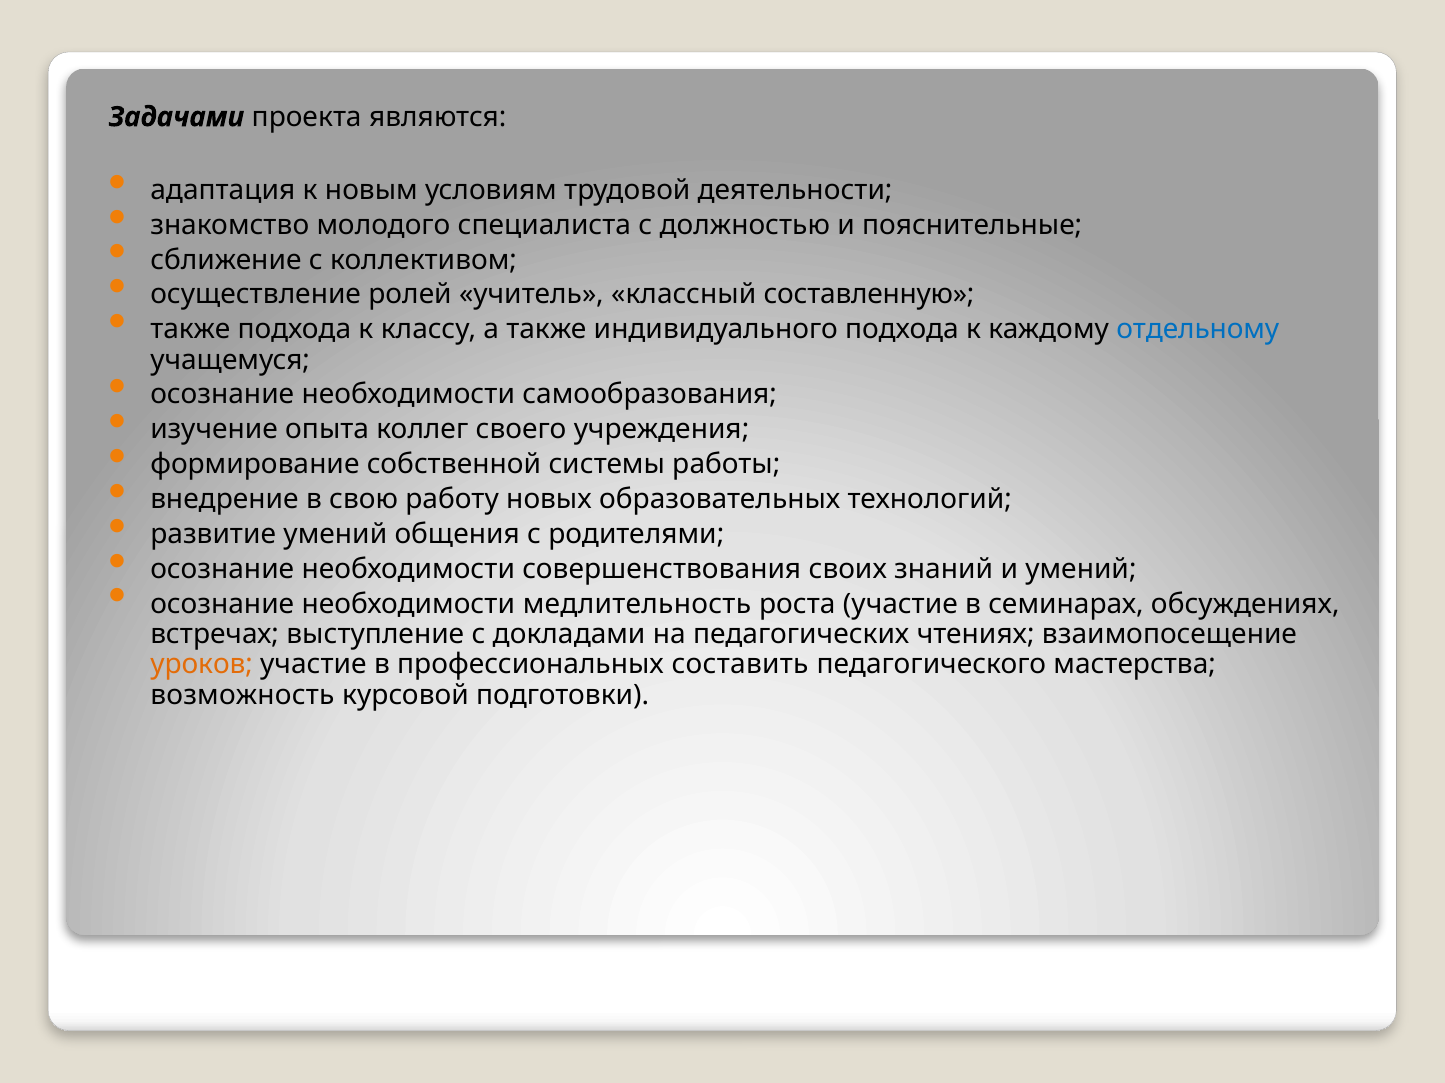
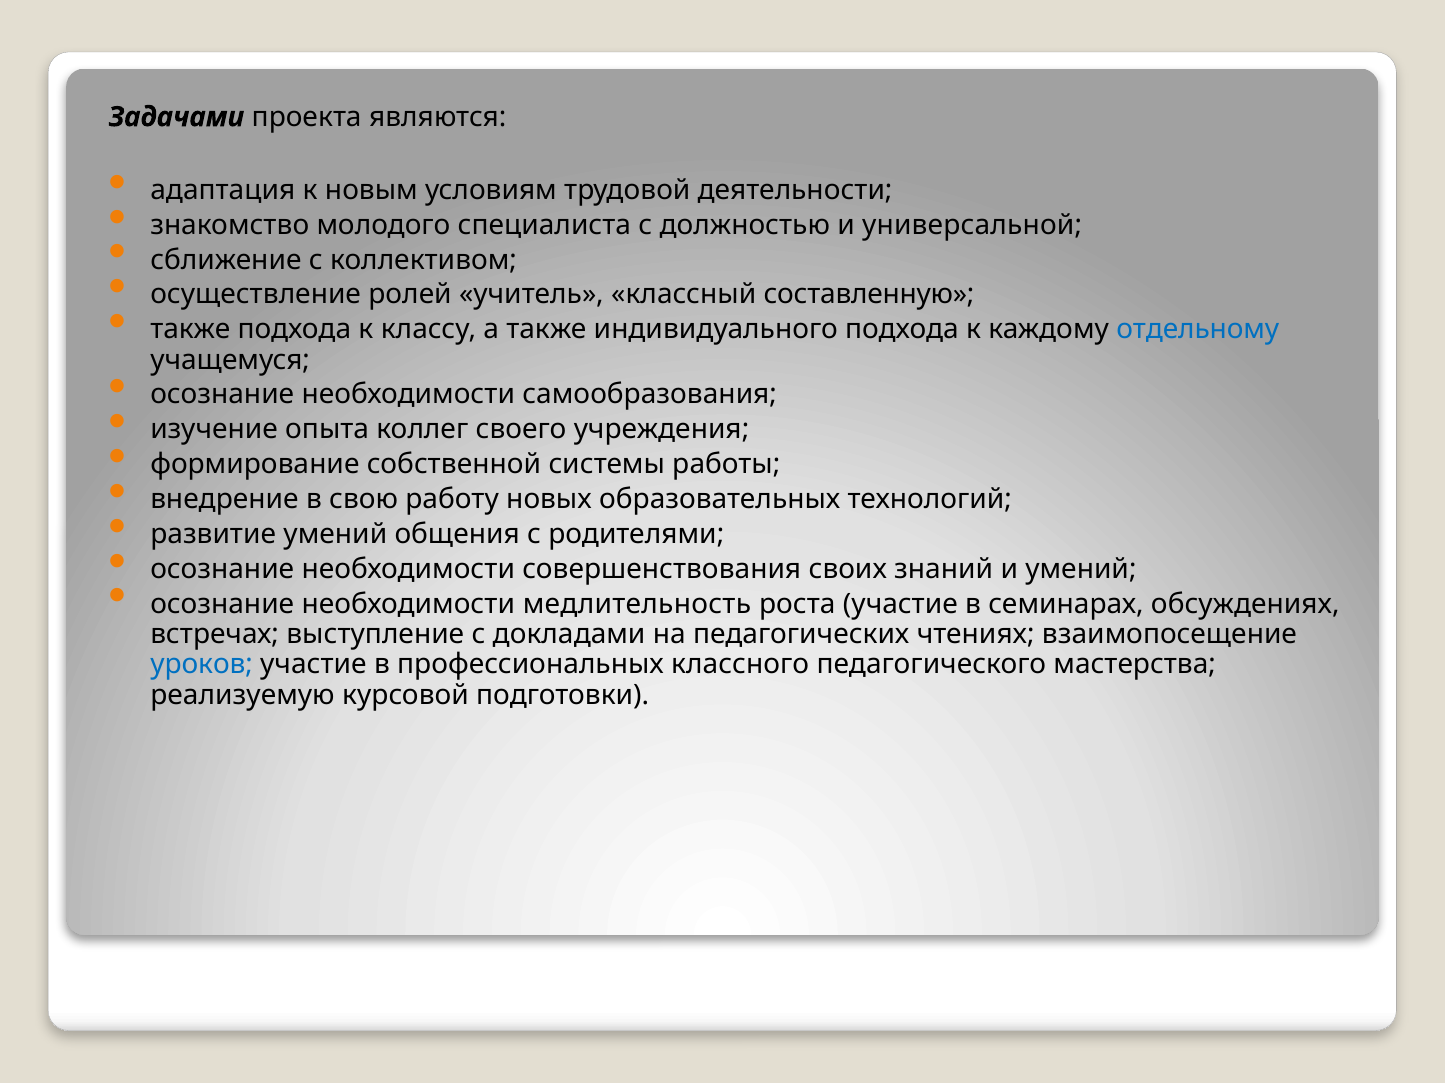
пояснительные: пояснительные -> универсальной
уроков colour: orange -> blue
составить: составить -> классного
возможность: возможность -> реализуемую
